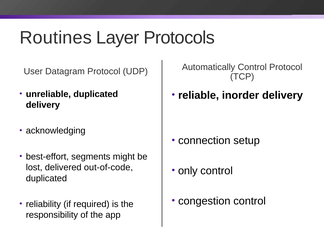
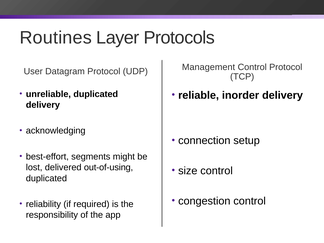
Automatically: Automatically -> Management
out-of-code: out-of-code -> out-of-using
only: only -> size
